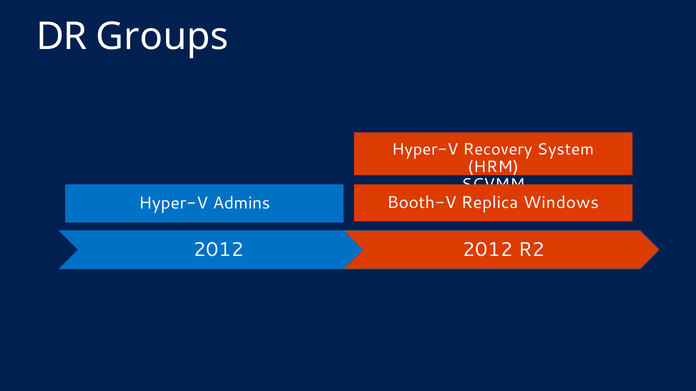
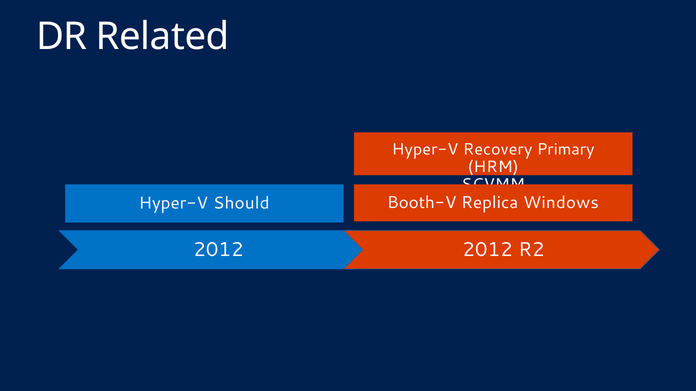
Groups: Groups -> Related
System: System -> Primary
Admins: Admins -> Should
